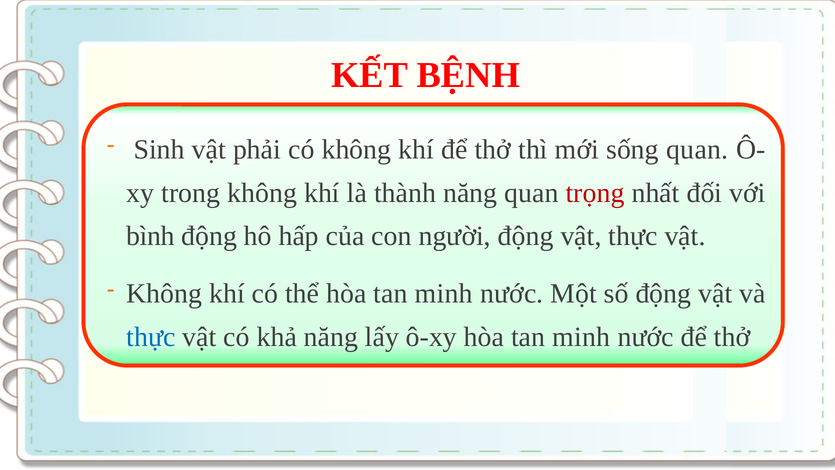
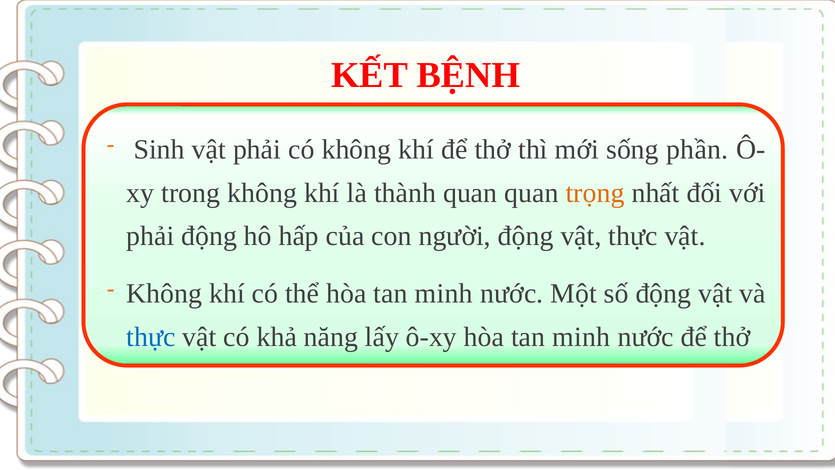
sống quan: quan -> phần
thành năng: năng -> quan
trọng colour: red -> orange
bình at (151, 236): bình -> phải
